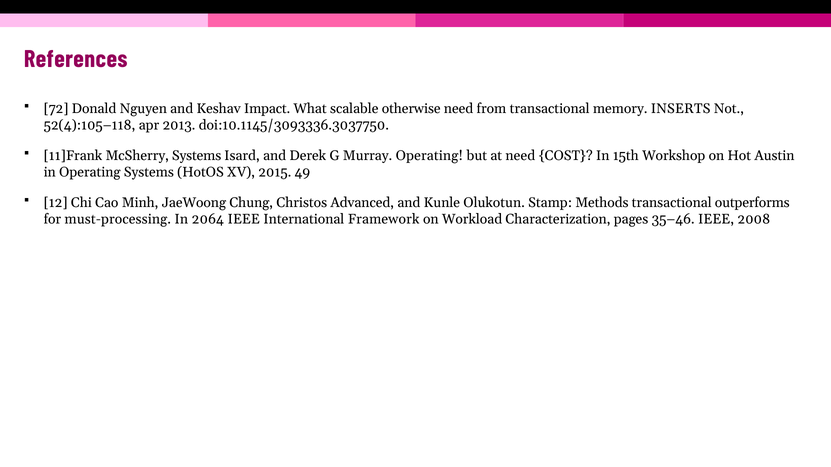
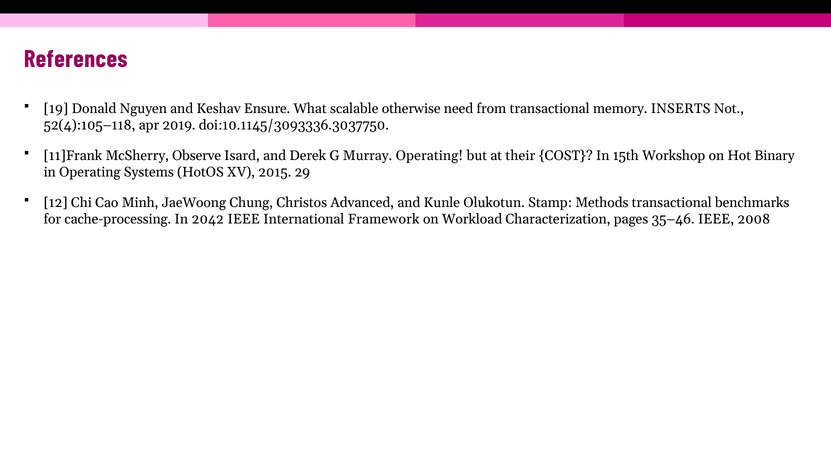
72: 72 -> 19
Impact: Impact -> Ensure
2013: 2013 -> 2019
McSherry Systems: Systems -> Observe
at need: need -> their
Austin: Austin -> Binary
49: 49 -> 29
outperforms: outperforms -> benchmarks
must-processing: must-processing -> cache-processing
2064: 2064 -> 2042
